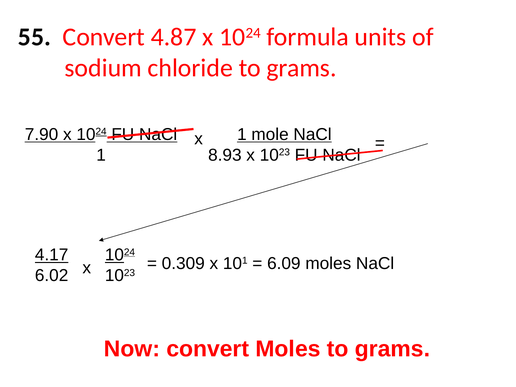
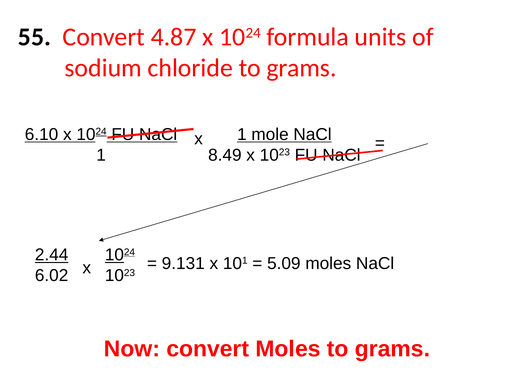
7.90: 7.90 -> 6.10
8.93: 8.93 -> 8.49
4.17: 4.17 -> 2.44
0.309: 0.309 -> 9.131
6.09: 6.09 -> 5.09
